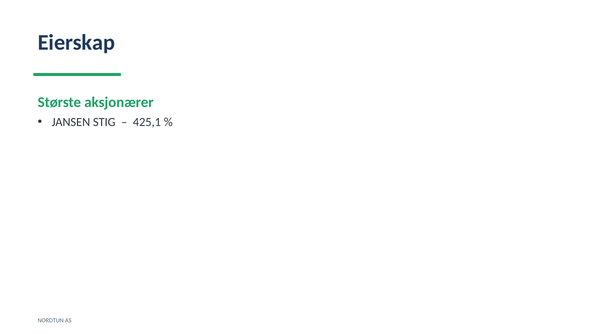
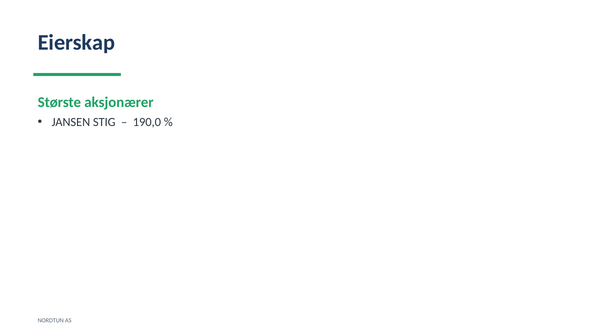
425,1: 425,1 -> 190,0
